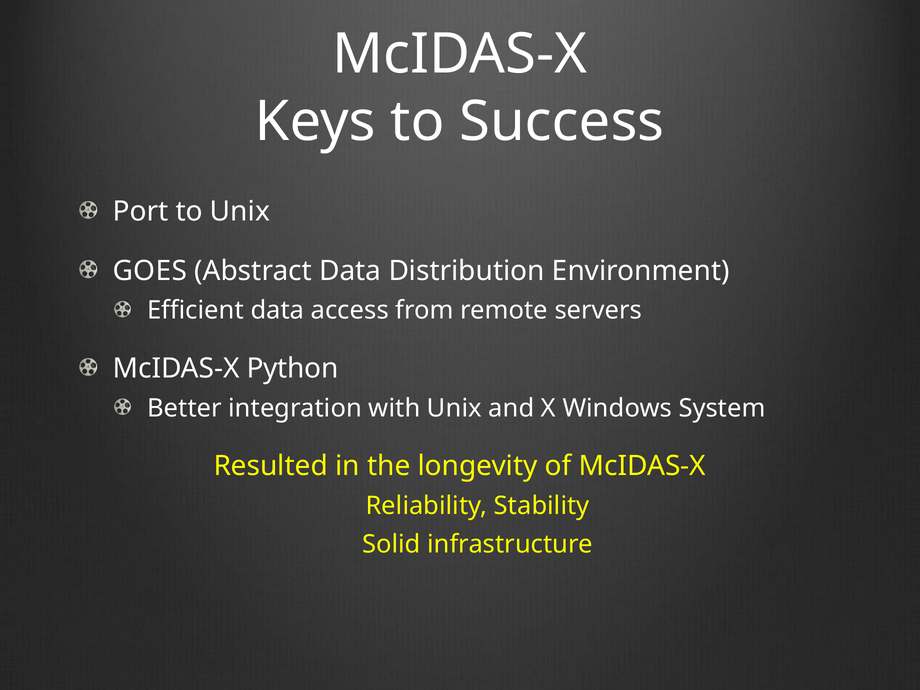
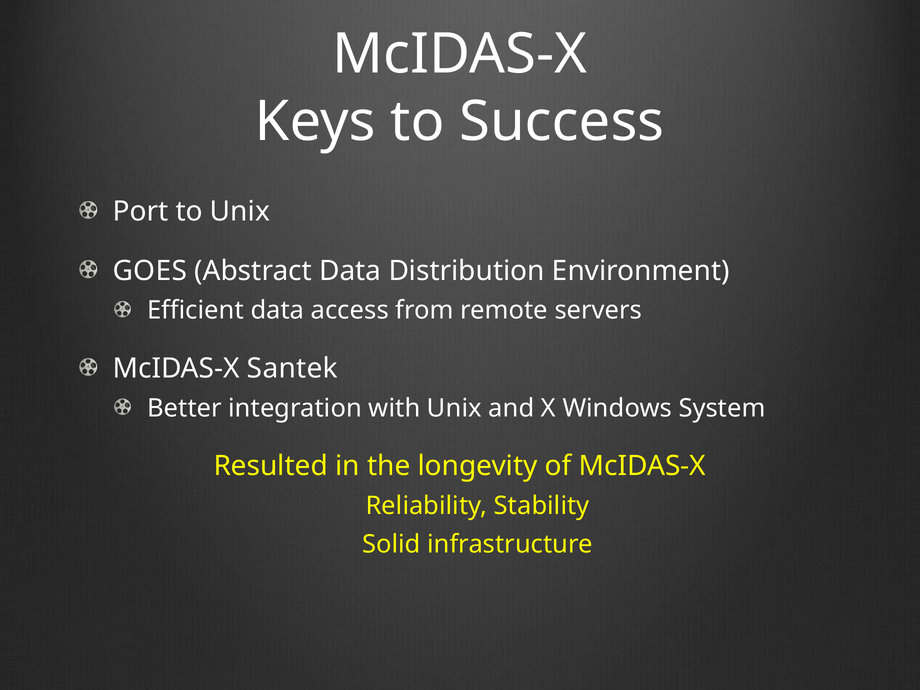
Python: Python -> Santek
